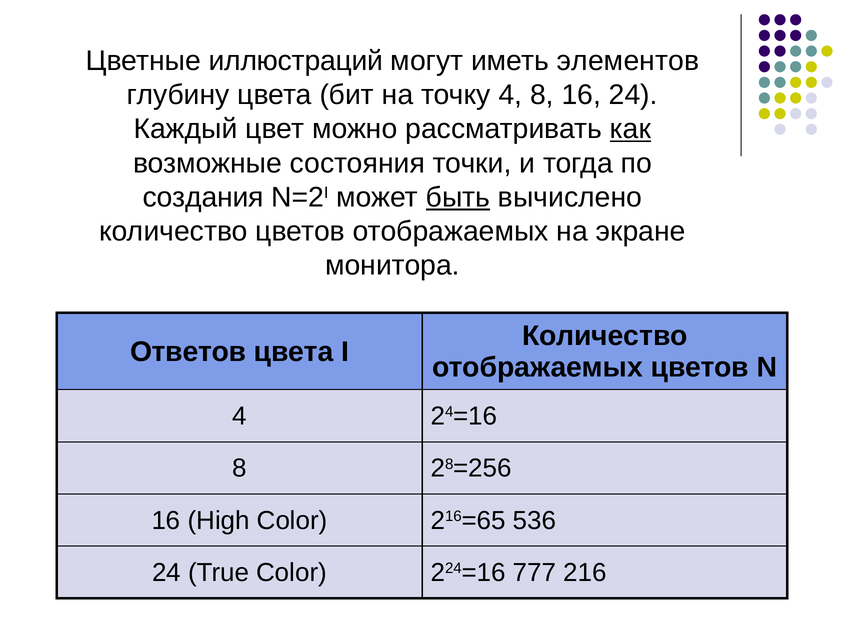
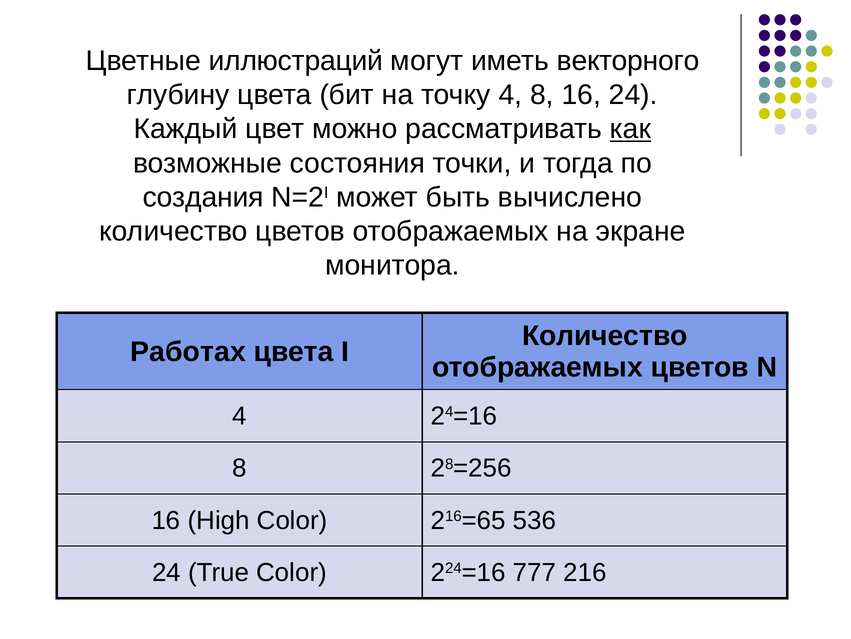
элементов: элементов -> векторного
быть underline: present -> none
Ответов: Ответов -> Работах
